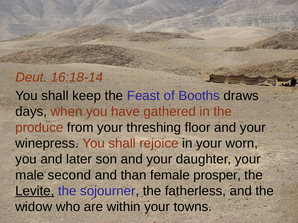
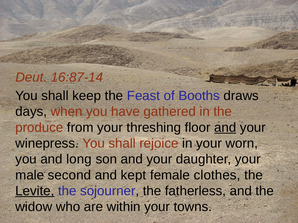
16:18-14: 16:18-14 -> 16:87-14
and at (225, 128) underline: none -> present
later: later -> long
than: than -> kept
prosper: prosper -> clothes
